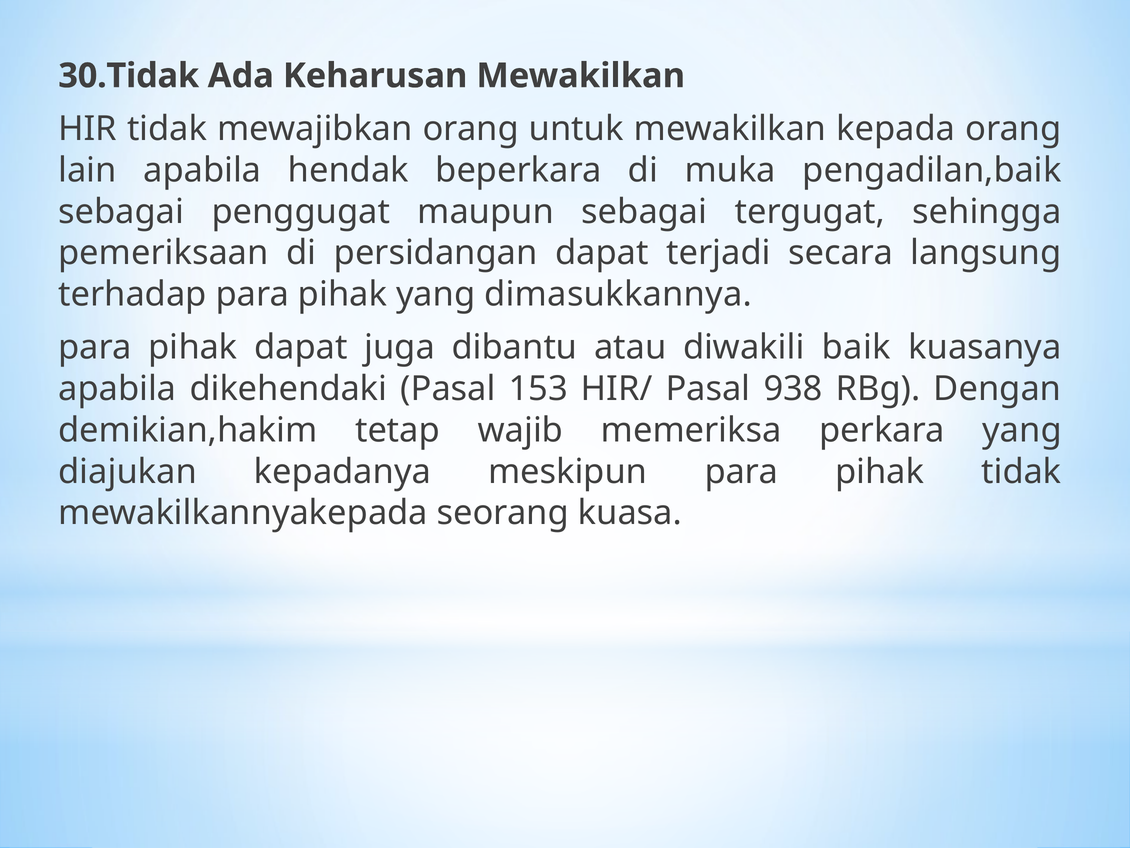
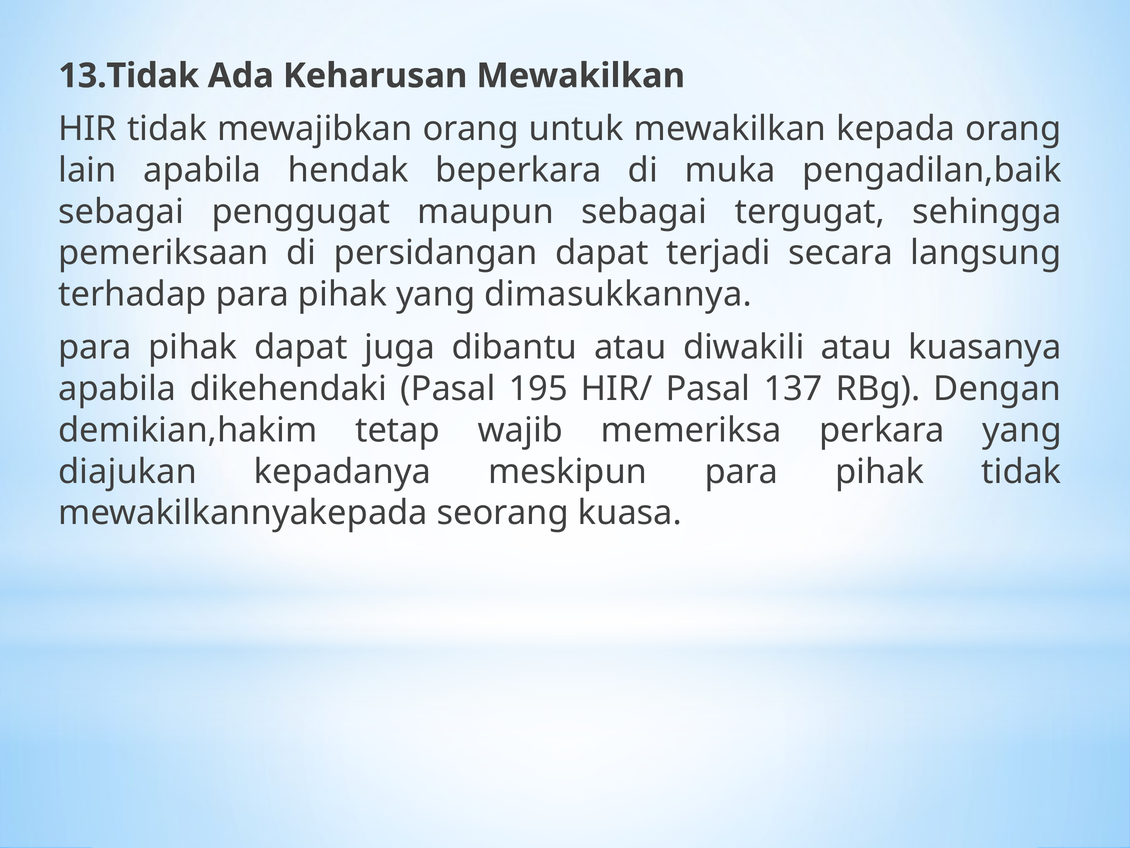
30.Tidak: 30.Tidak -> 13.Tidak
diwakili baik: baik -> atau
153: 153 -> 195
938: 938 -> 137
